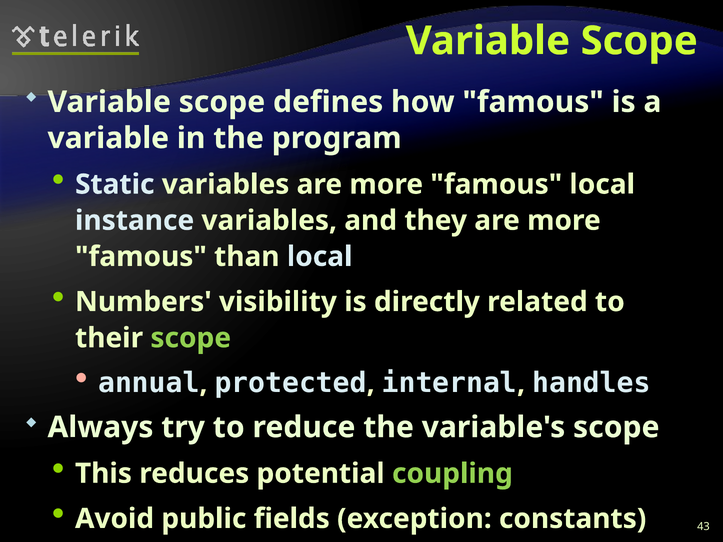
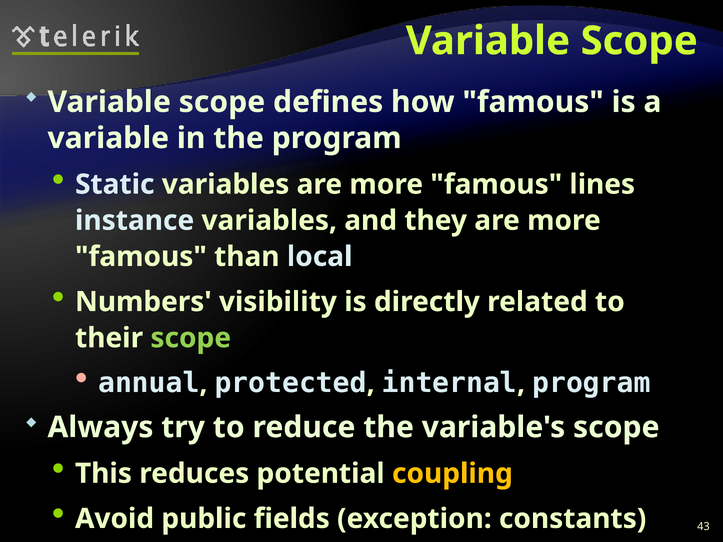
famous local: local -> lines
handles at (591, 383): handles -> program
coupling colour: light green -> yellow
